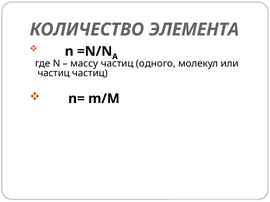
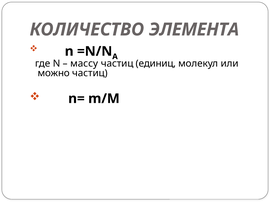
одного: одного -> единиц
частиц at (54, 73): частиц -> можно
